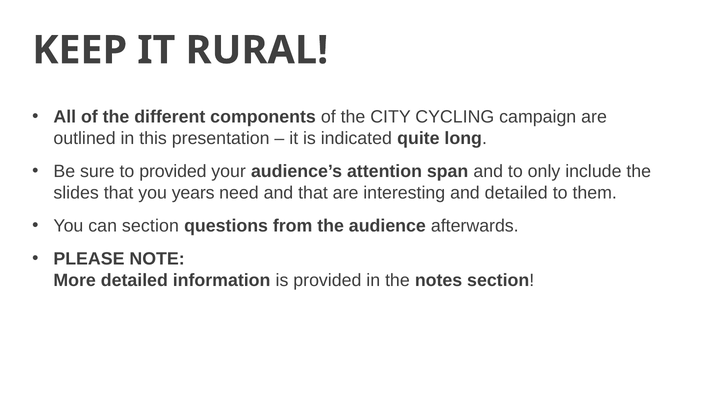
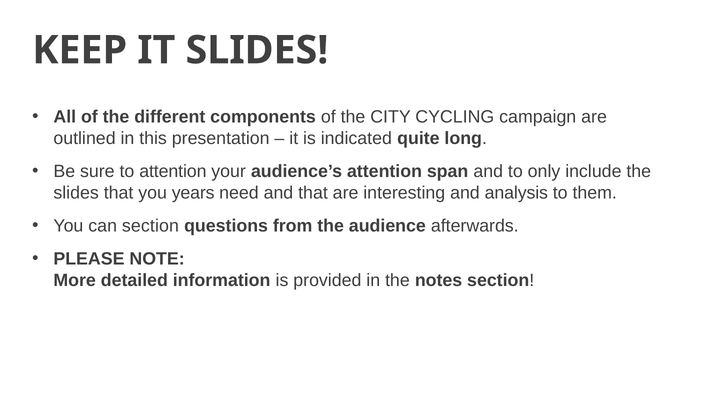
IT RURAL: RURAL -> SLIDES
to provided: provided -> attention
and detailed: detailed -> analysis
